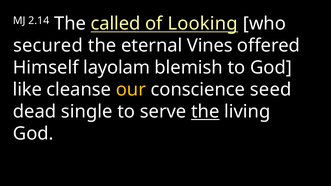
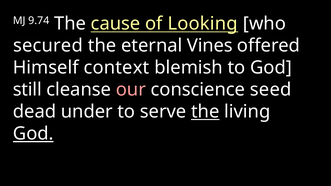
2.14: 2.14 -> 9.74
called: called -> cause
layolam: layolam -> context
like: like -> still
our colour: yellow -> pink
single: single -> under
God at (33, 134) underline: none -> present
